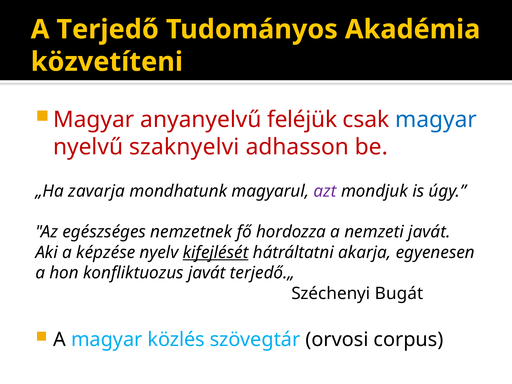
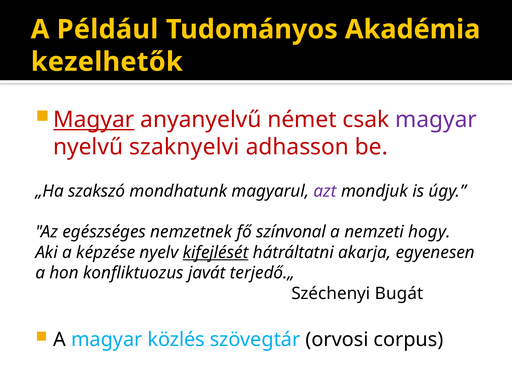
Terjedő: Terjedő -> Például
közvetíteni: közvetíteni -> kezelhetők
Magyar at (94, 120) underline: none -> present
feléjük: feléjük -> német
magyar at (436, 120) colour: blue -> purple
zavarja: zavarja -> szakszó
hordozza: hordozza -> színvonal
nemzeti javát: javát -> hogy
